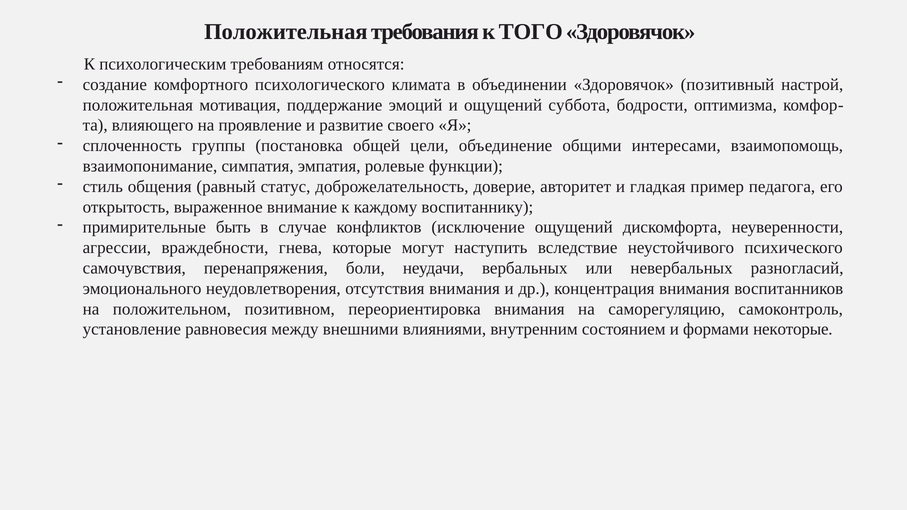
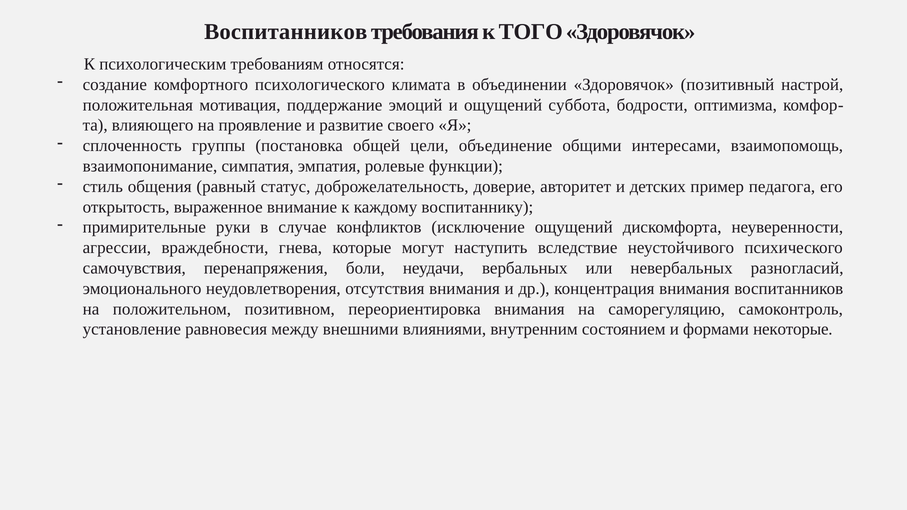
Положительная at (286, 32): Положительная -> Воспитанников
гладкая: гладкая -> детских
быть: быть -> руки
